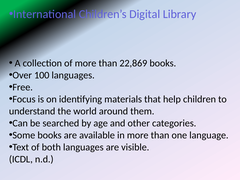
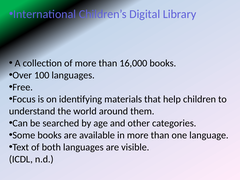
22,869: 22,869 -> 16,000
